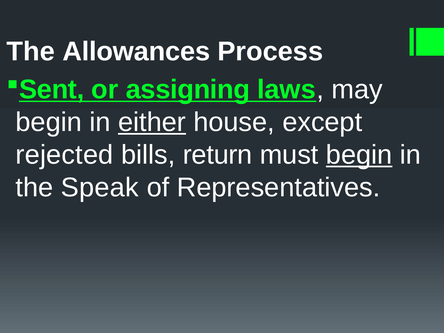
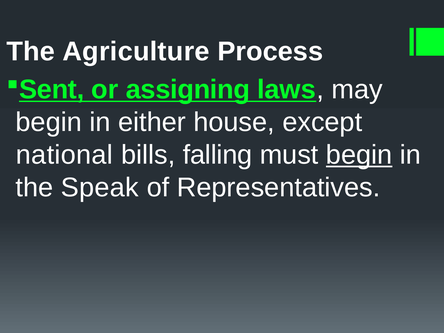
Allowances: Allowances -> Agriculture
either underline: present -> none
rejected: rejected -> national
return: return -> falling
